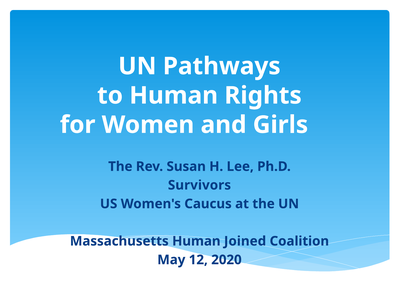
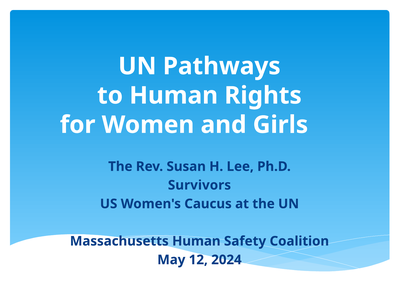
Joined: Joined -> Safety
2020: 2020 -> 2024
